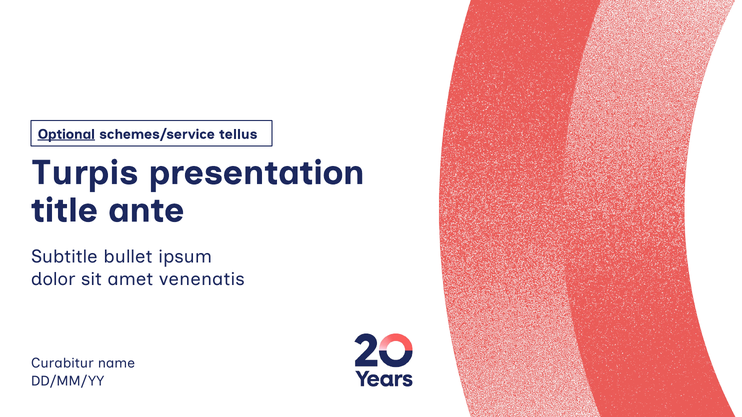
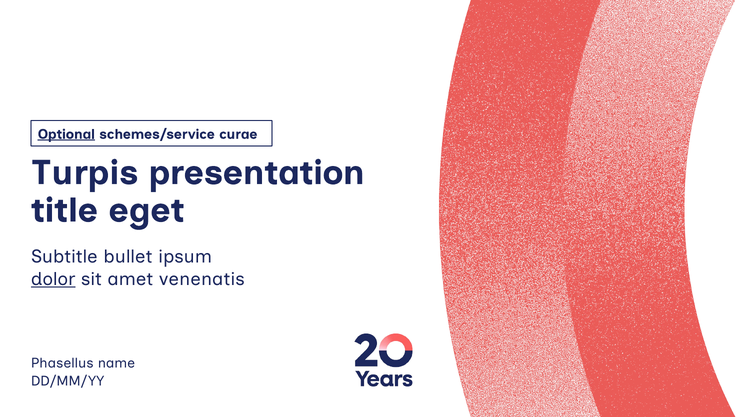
tellus: tellus -> curae
ante: ante -> eget
dolor underline: none -> present
Curabitur: Curabitur -> Phasellus
